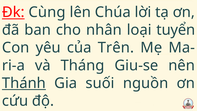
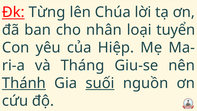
Cùng: Cùng -> Từng
Trên: Trên -> Hiệp
suối underline: none -> present
